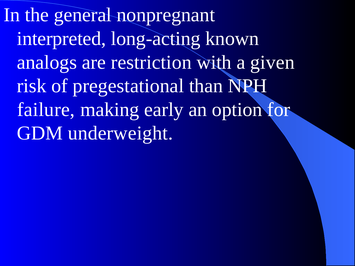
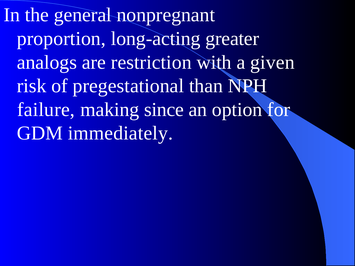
interpreted: interpreted -> proportion
known: known -> greater
early: early -> since
underweight: underweight -> immediately
